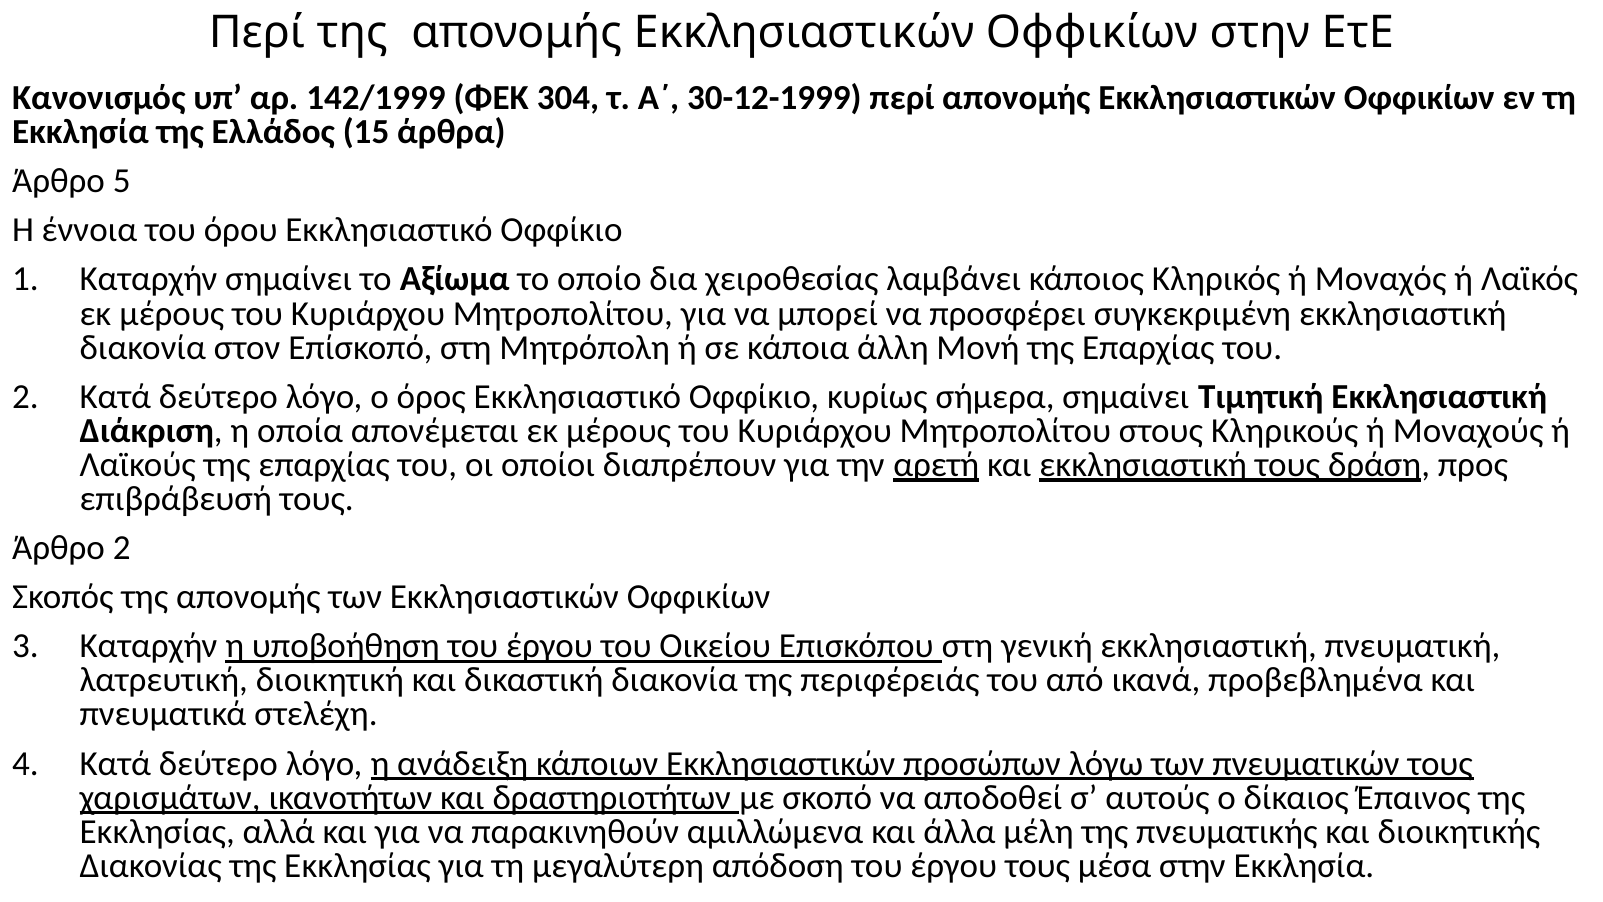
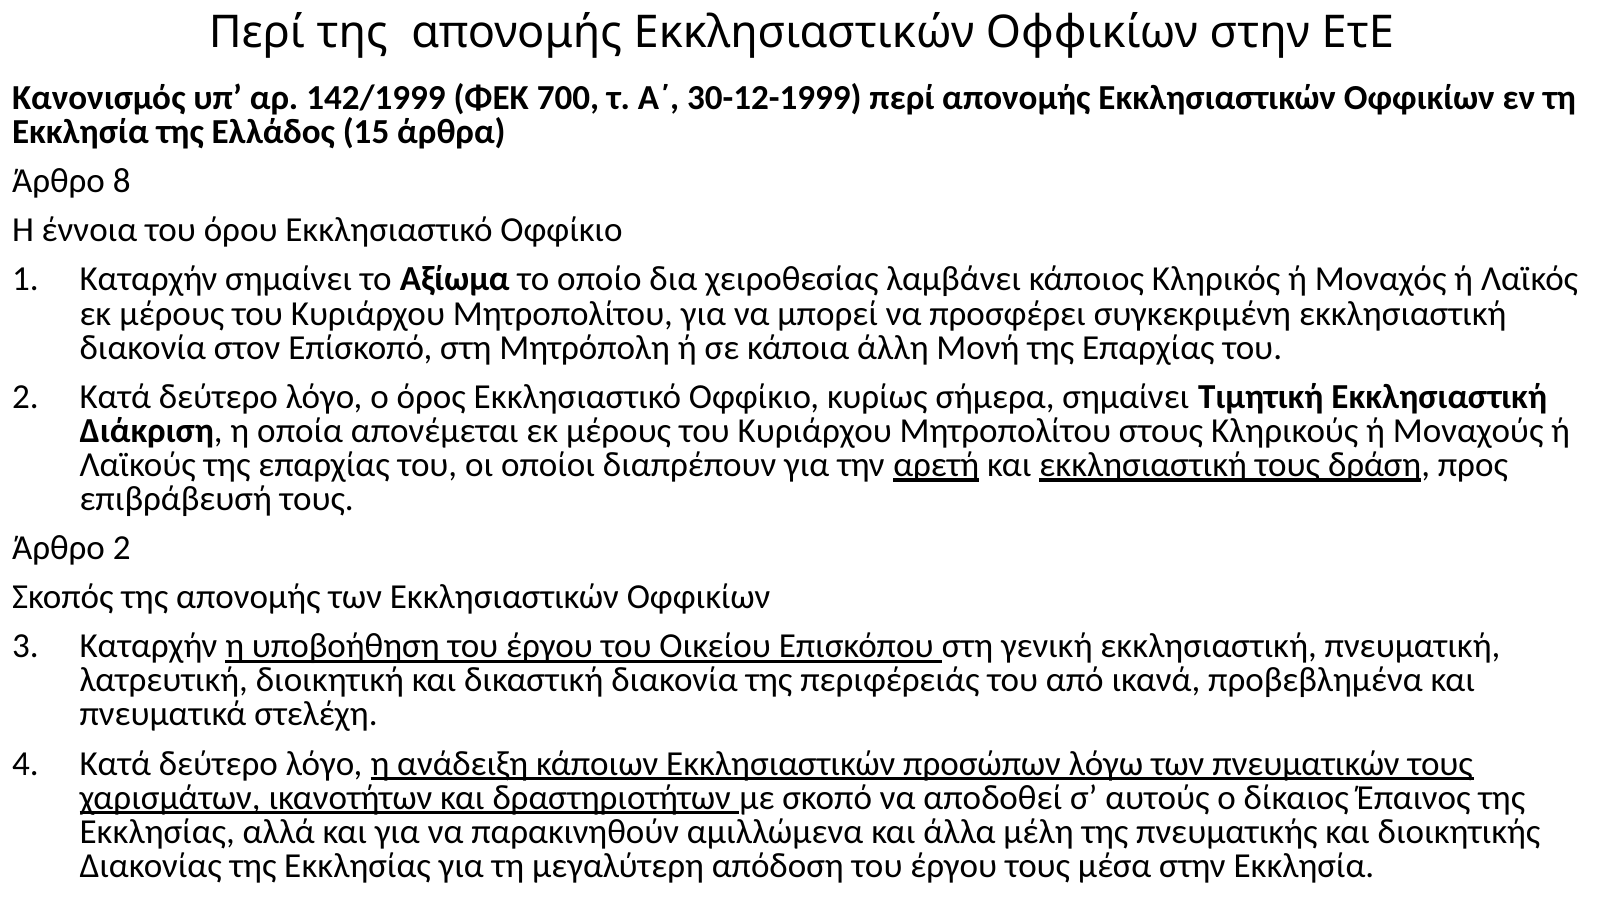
304: 304 -> 700
5: 5 -> 8
